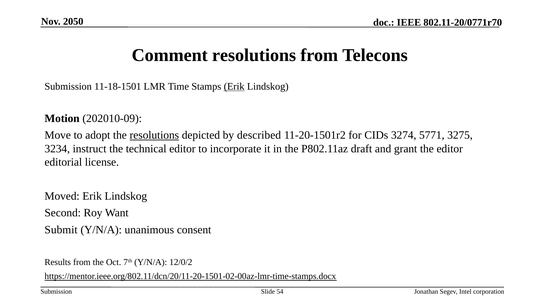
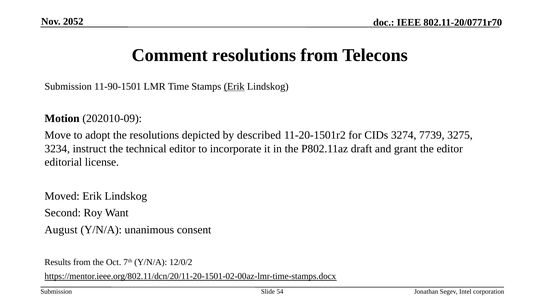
2050: 2050 -> 2052
11-18-1501: 11-18-1501 -> 11-90-1501
resolutions at (154, 135) underline: present -> none
5771: 5771 -> 7739
Submit: Submit -> August
